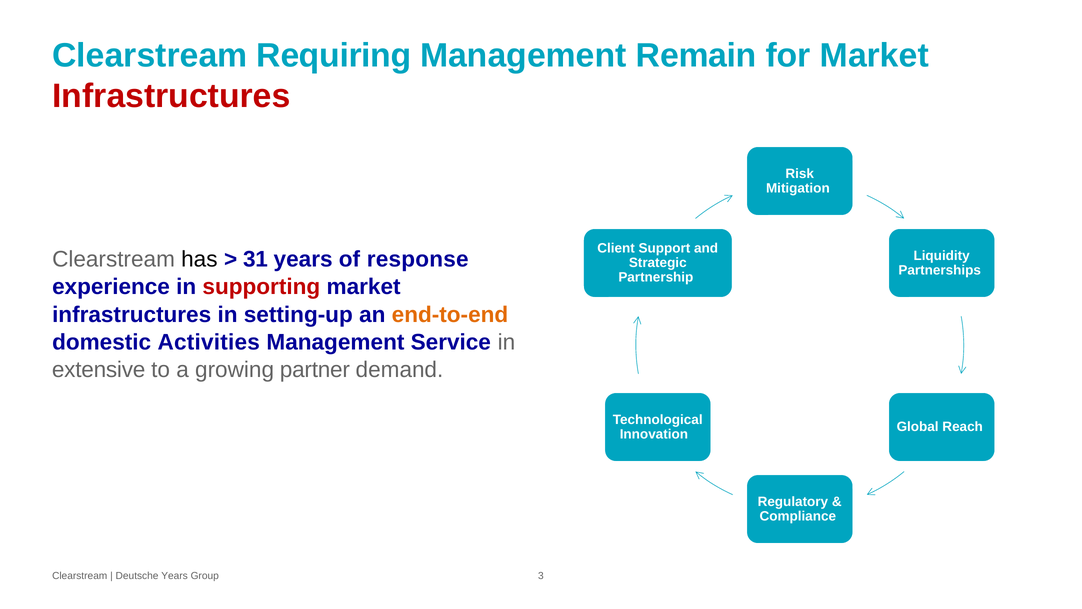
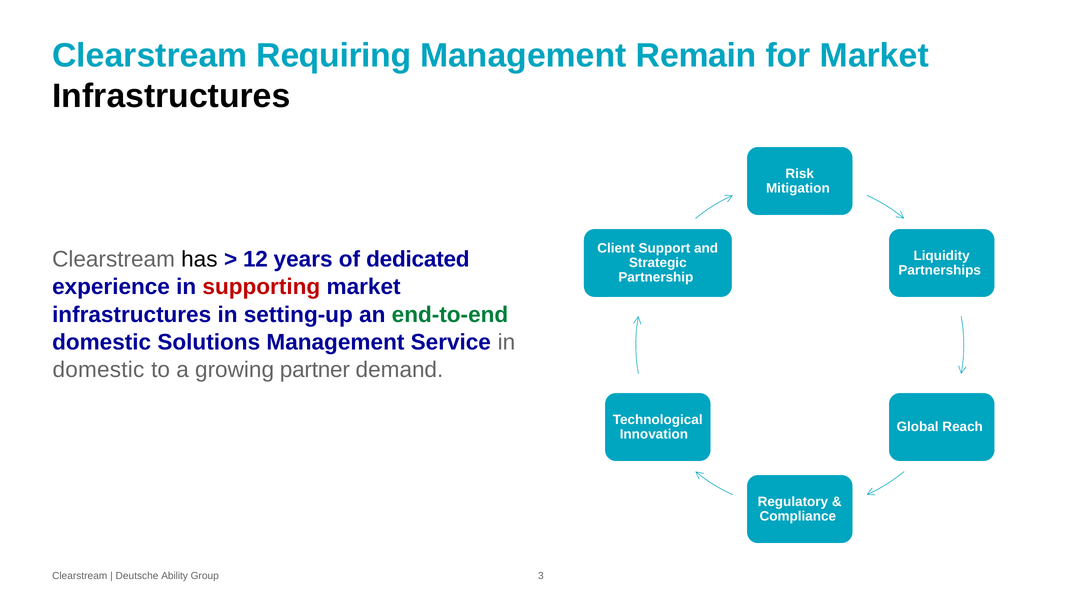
Infrastructures at (171, 96) colour: red -> black
31: 31 -> 12
response: response -> dedicated
end-to-end colour: orange -> green
Activities: Activities -> Solutions
extensive at (99, 370): extensive -> domestic
Deutsche Years: Years -> Ability
